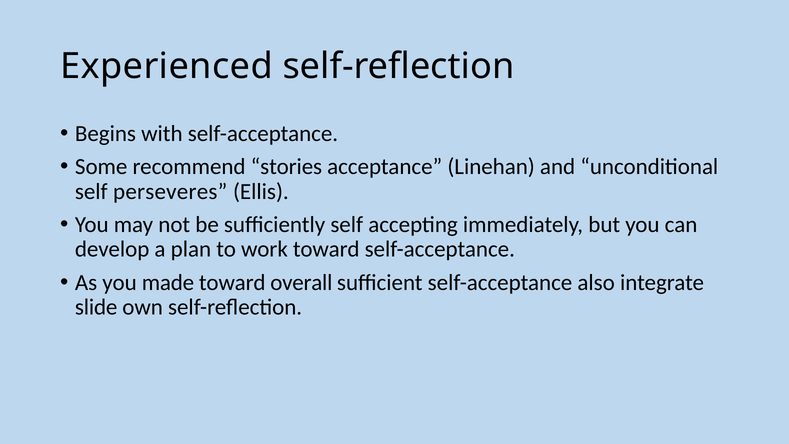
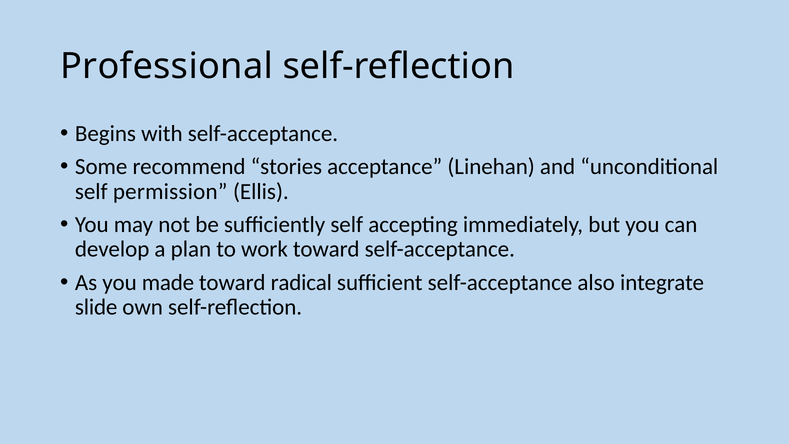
Experienced: Experienced -> Professional
perseveres: perseveres -> permission
overall: overall -> radical
